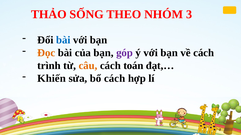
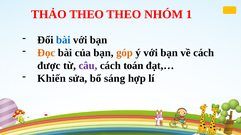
THẢO SỐNG: SỐNG -> THEO
3: 3 -> 1
góp colour: purple -> orange
trình: trình -> được
câu colour: orange -> purple
bổ cách: cách -> sáng
